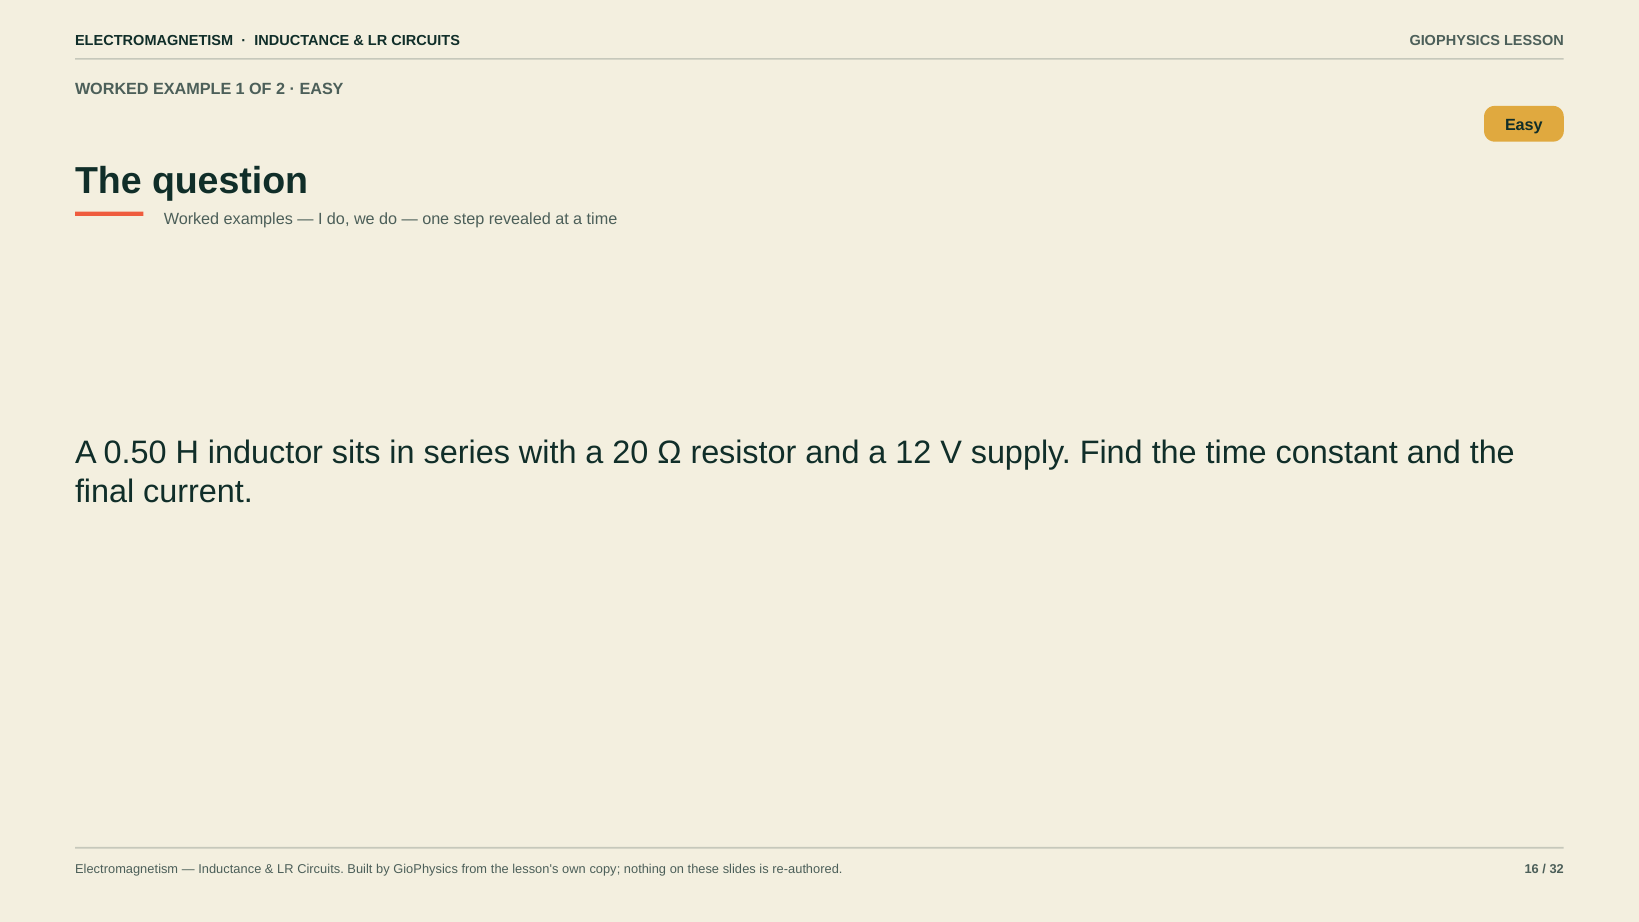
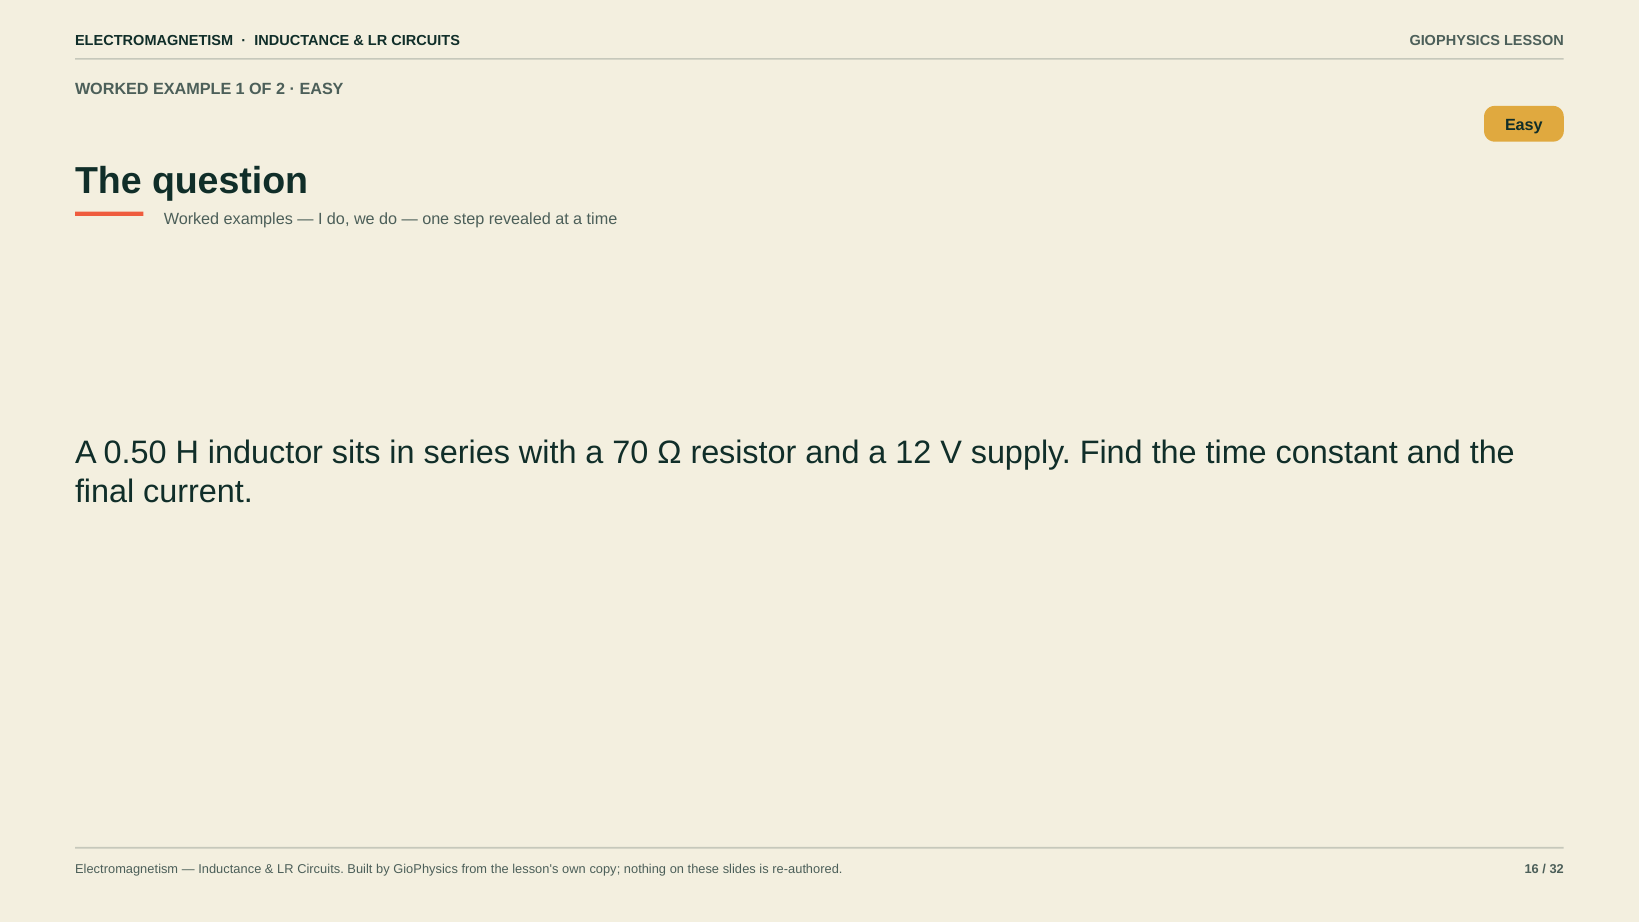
20: 20 -> 70
